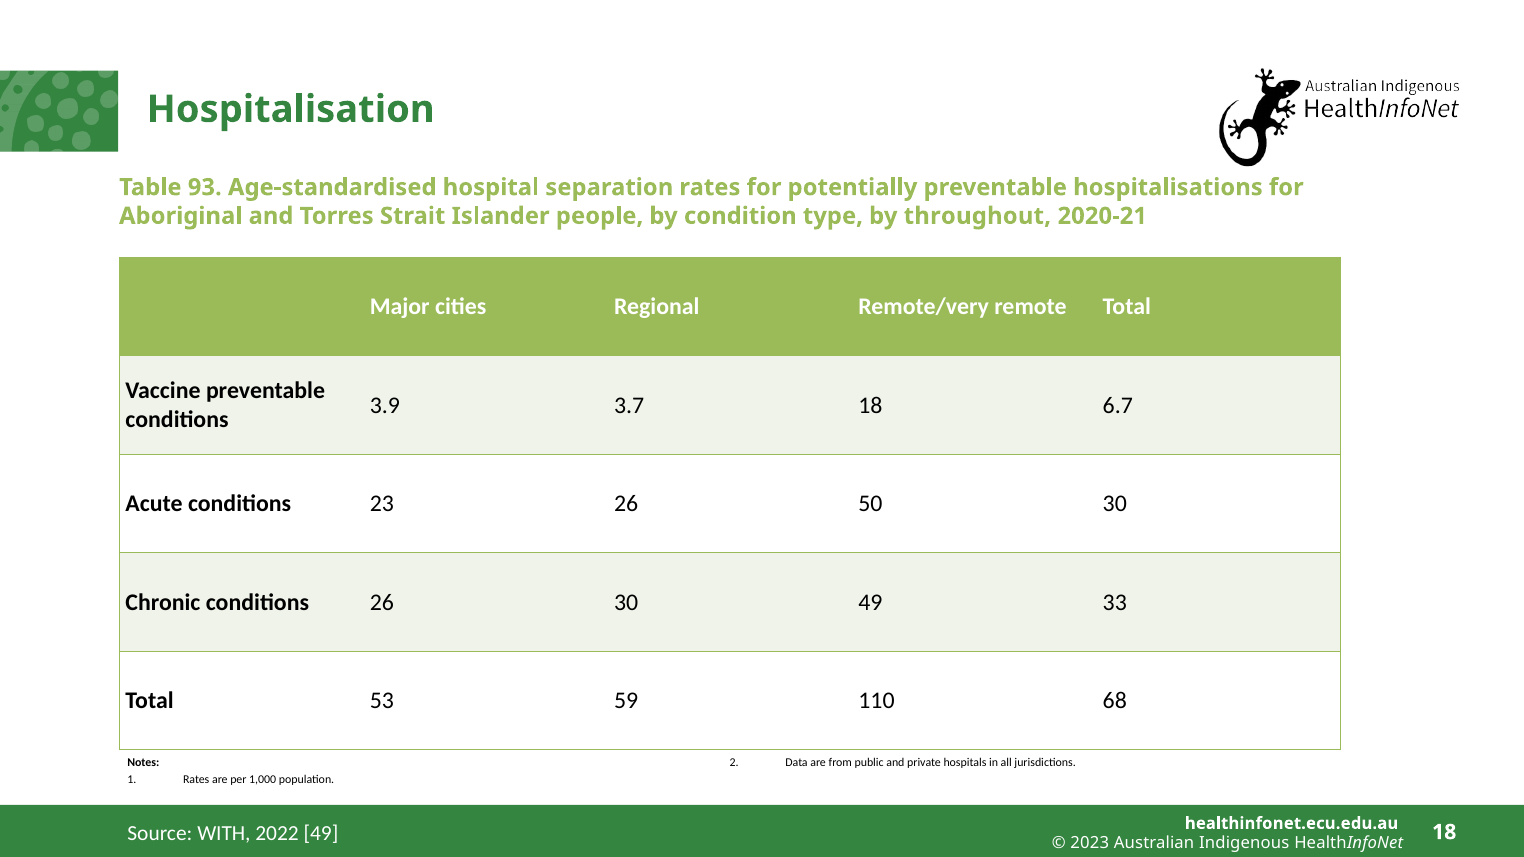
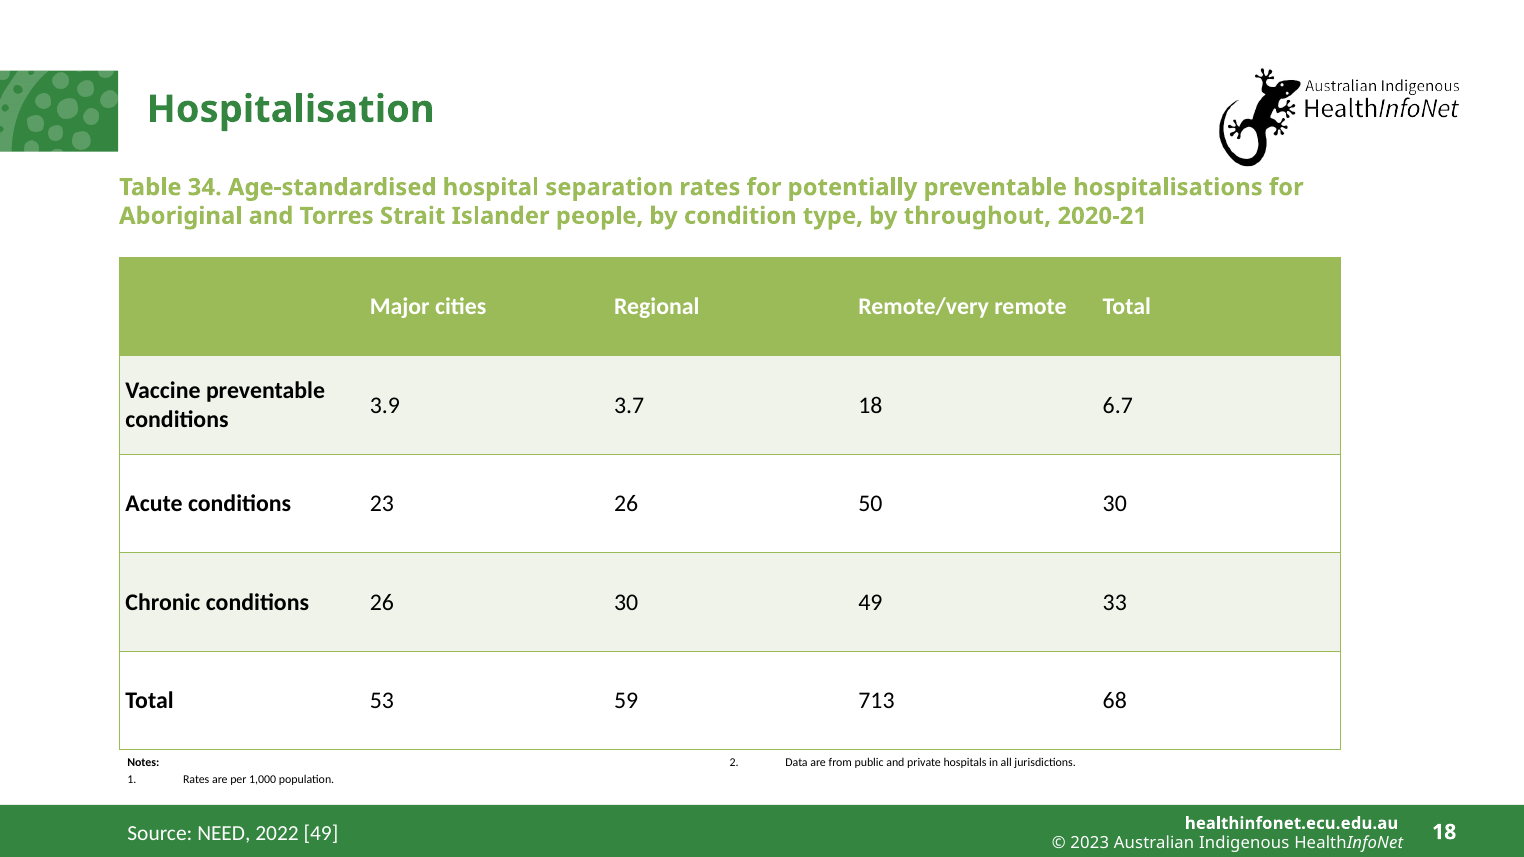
93: 93 -> 34
110: 110 -> 713
WITH: WITH -> NEED
